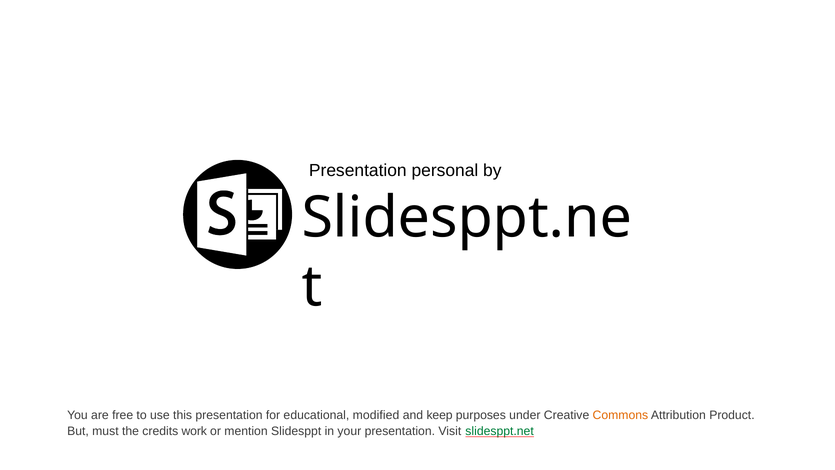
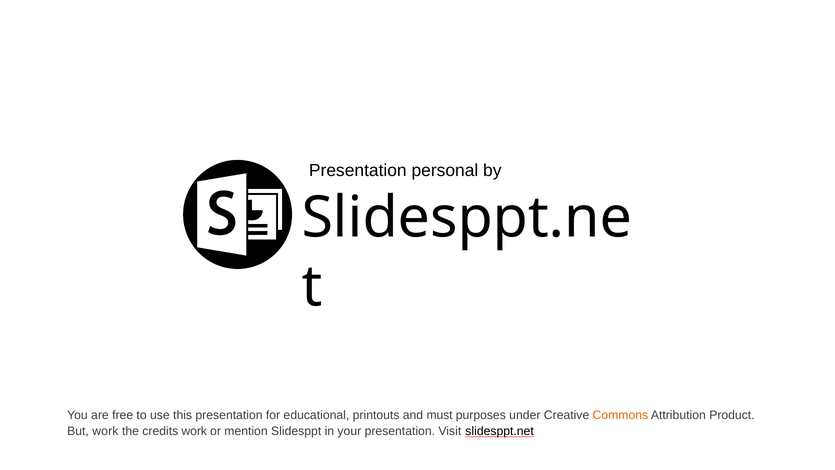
modified: modified -> printouts
keep: keep -> must
But must: must -> work
slidesppt.net colour: green -> black
